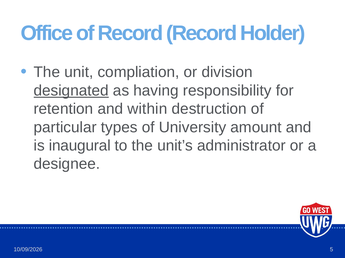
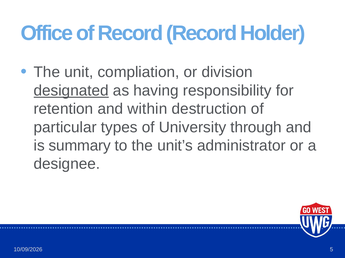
amount: amount -> through
inaugural: inaugural -> summary
